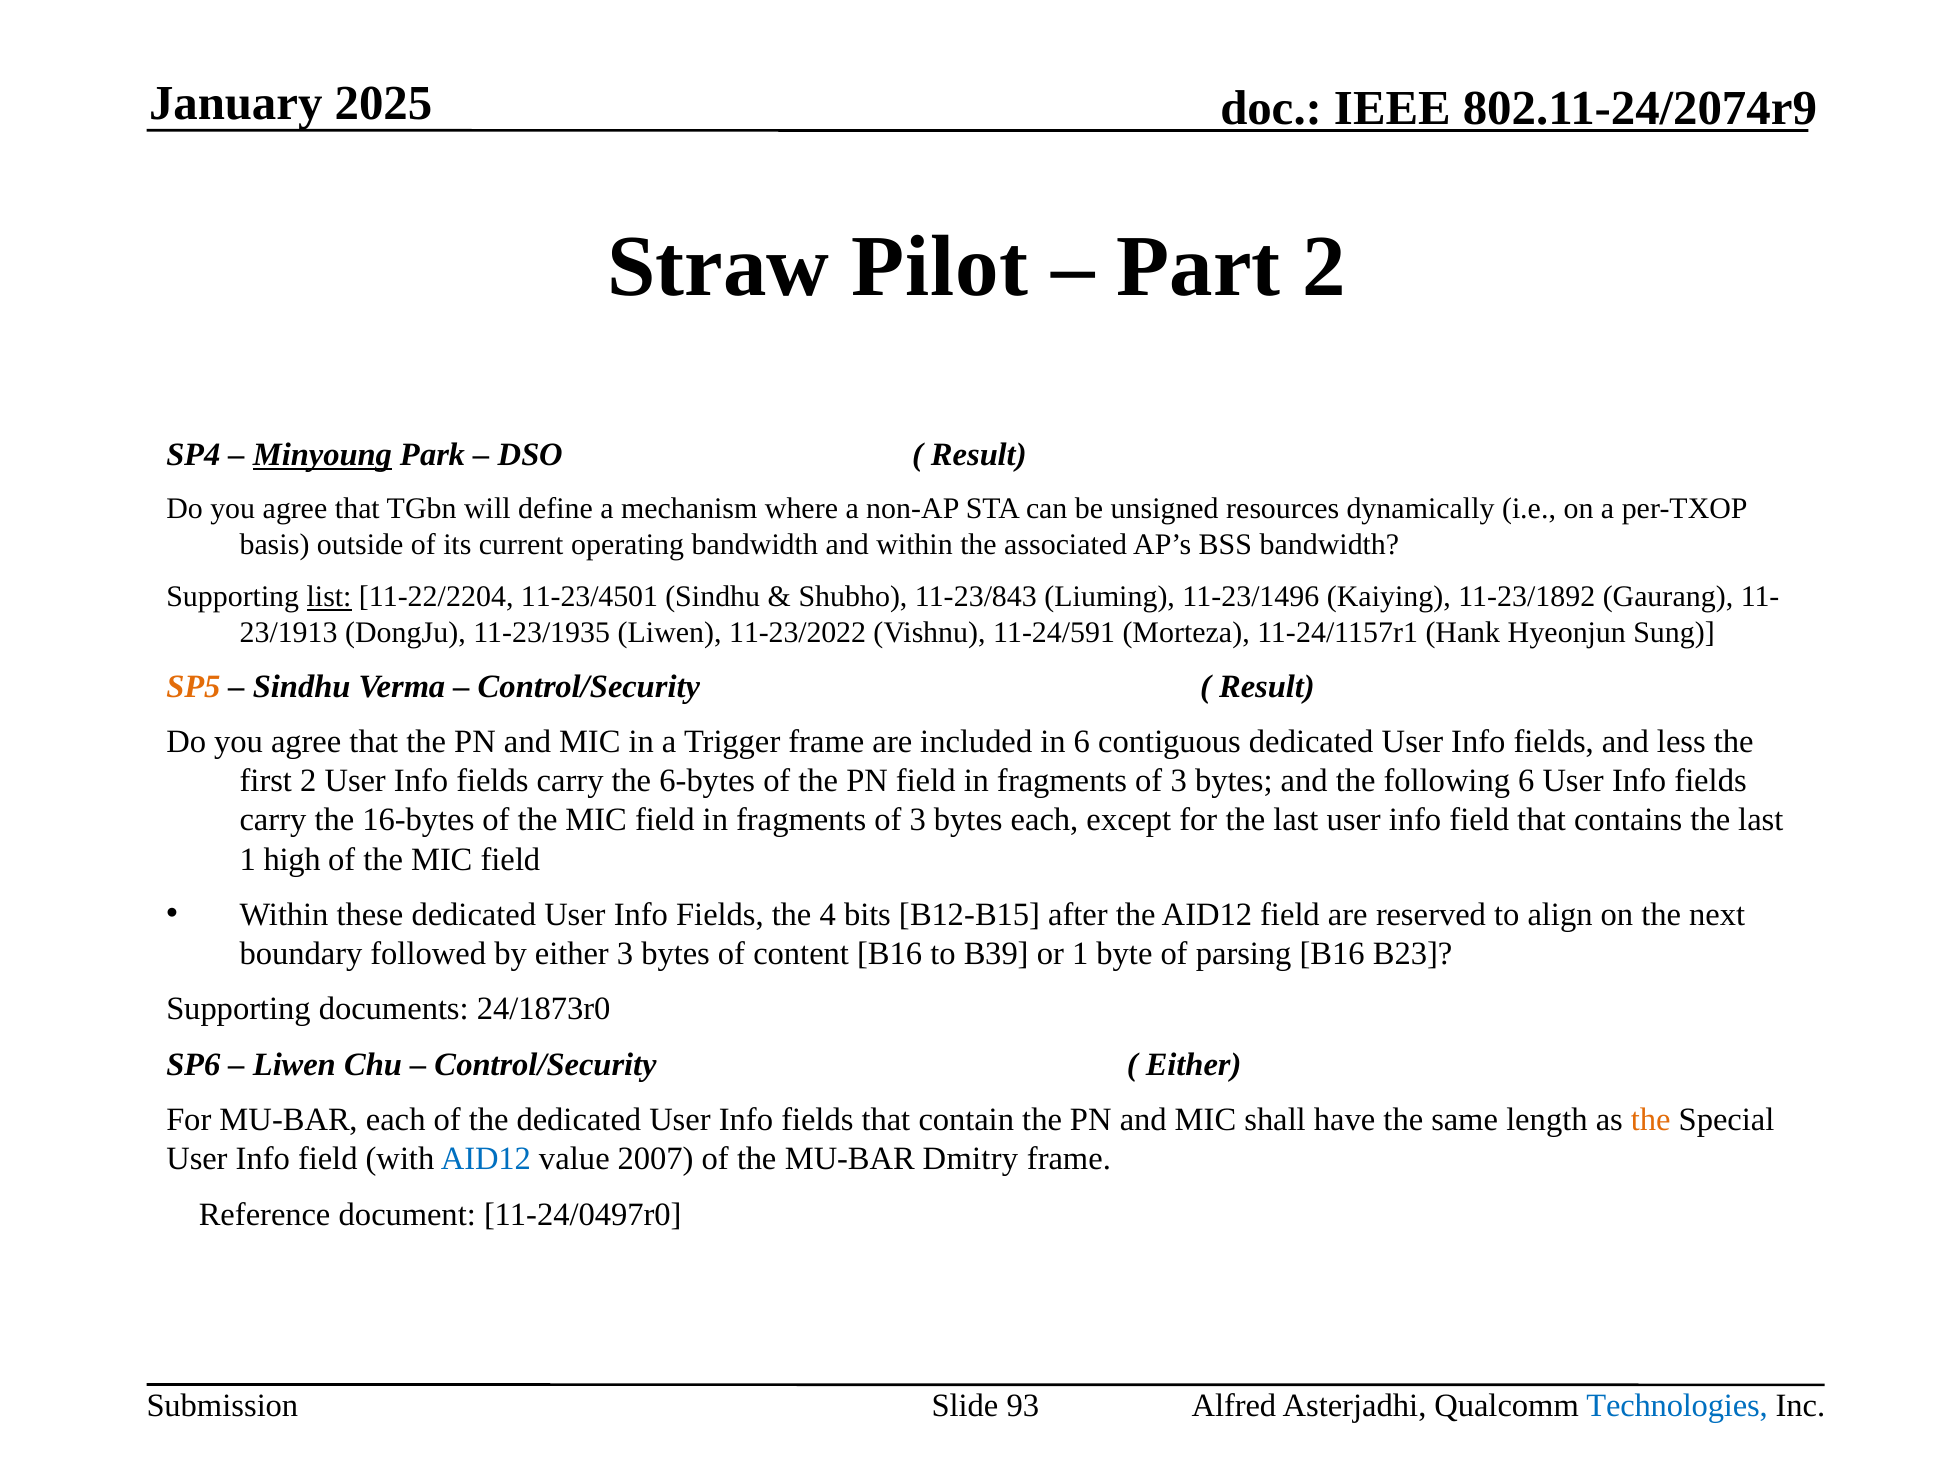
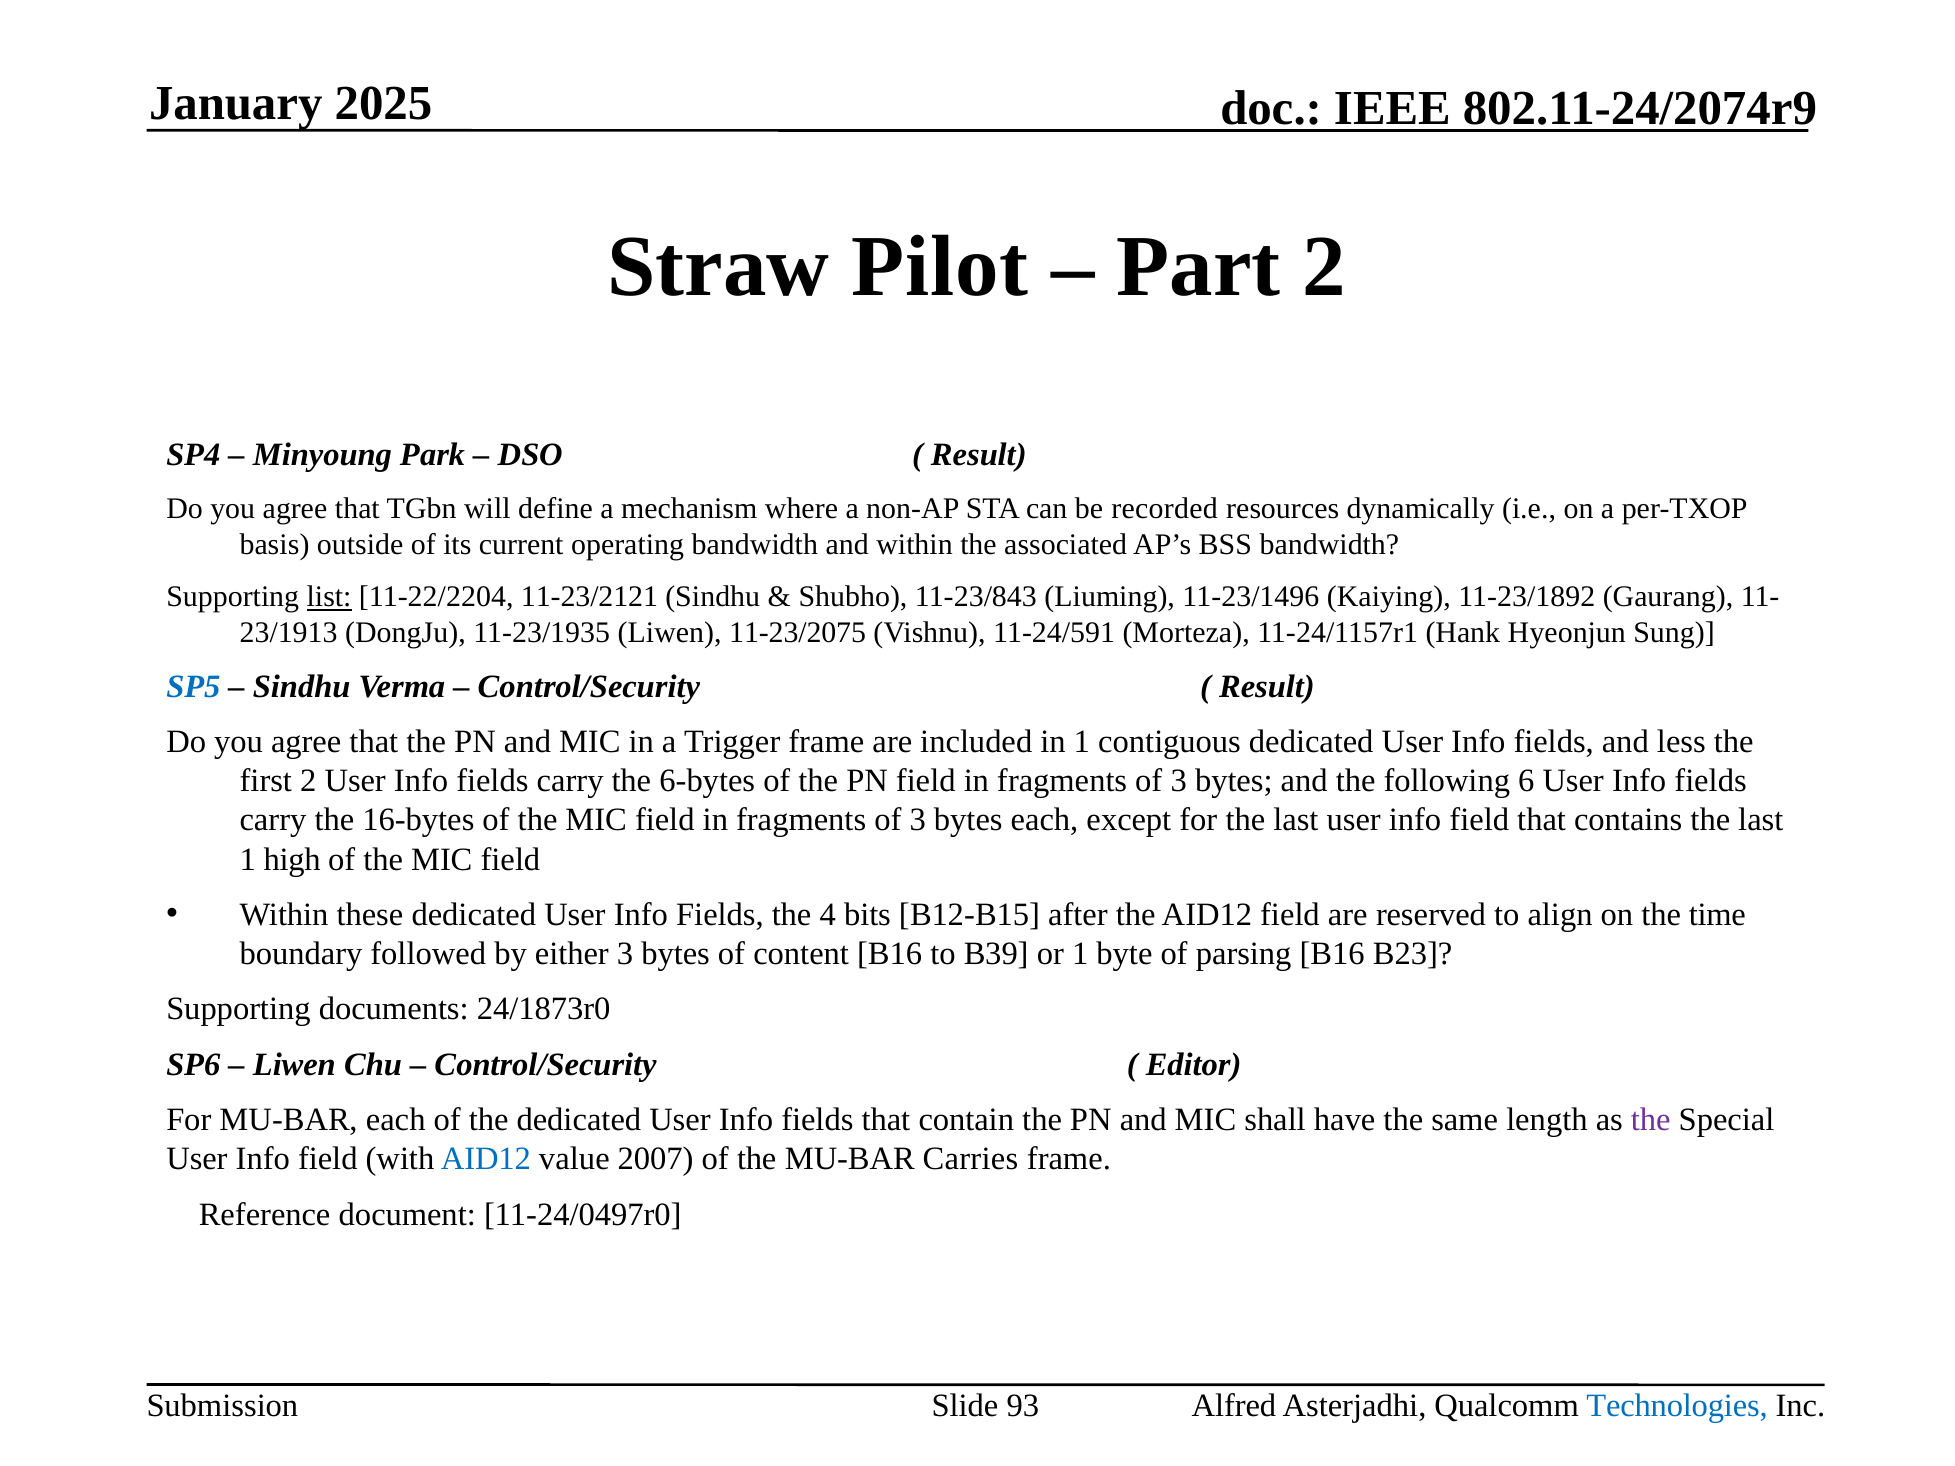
Minyoung underline: present -> none
unsigned: unsigned -> recorded
11-23/4501: 11-23/4501 -> 11-23/2121
11-23/2022: 11-23/2022 -> 11-23/2075
SP5 colour: orange -> blue
in 6: 6 -> 1
next: next -> time
Either at (1194, 1065): Either -> Editor
the at (1651, 1120) colour: orange -> purple
Dmitry: Dmitry -> Carries
